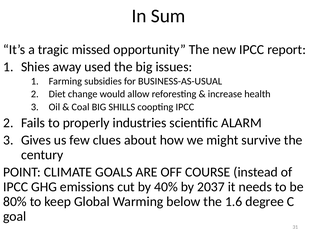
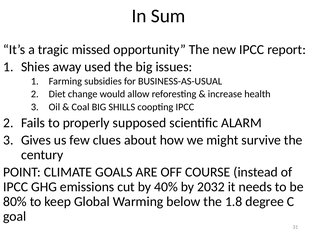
industries: industries -> supposed
2037: 2037 -> 2032
1.6: 1.6 -> 1.8
